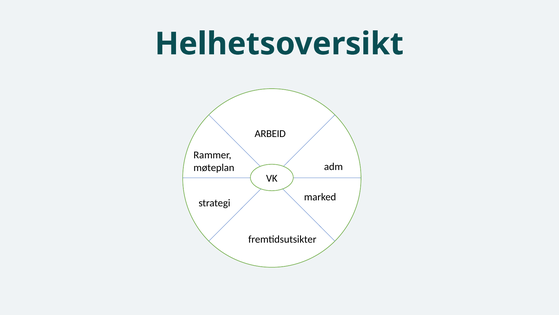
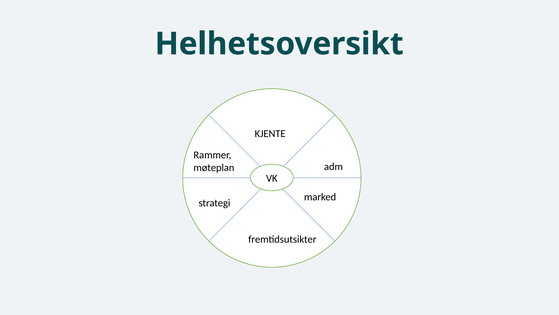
ARBEID: ARBEID -> KJENTE
